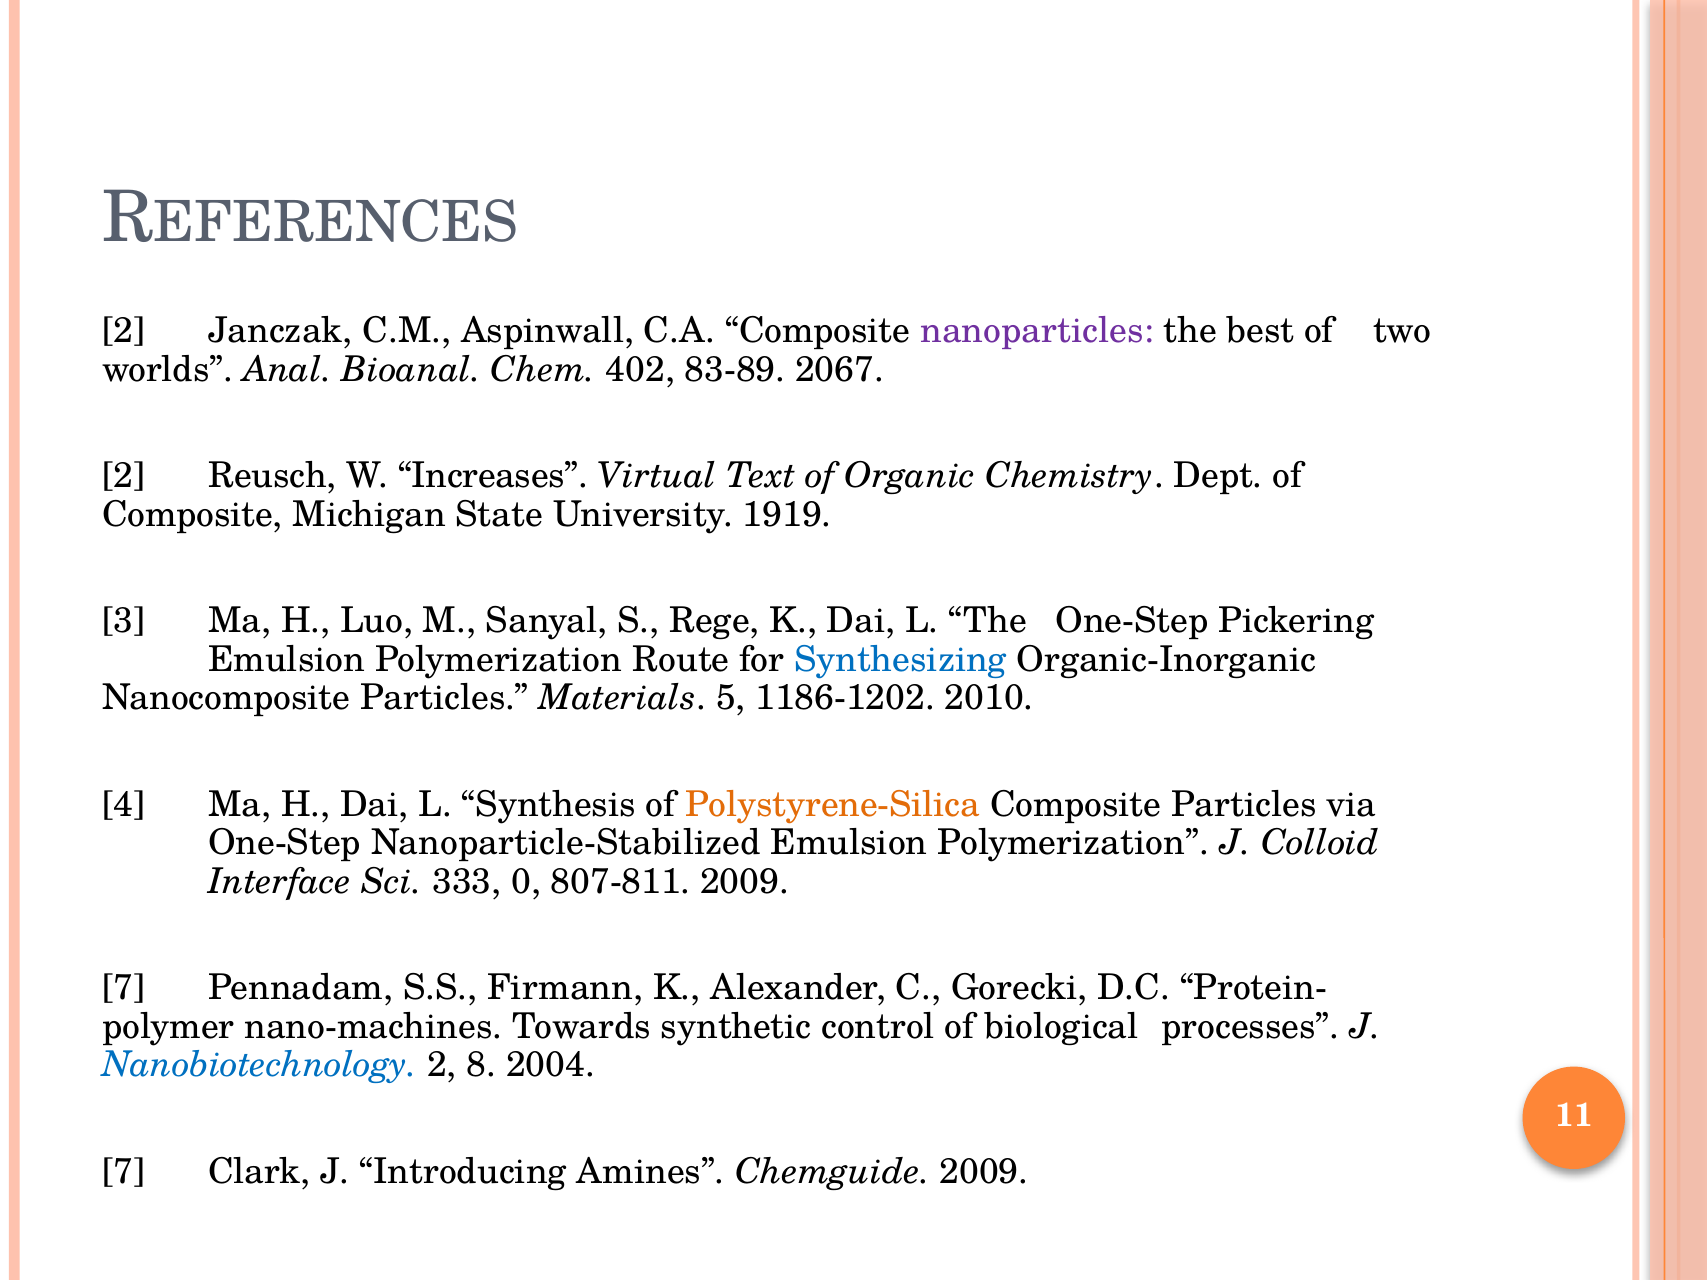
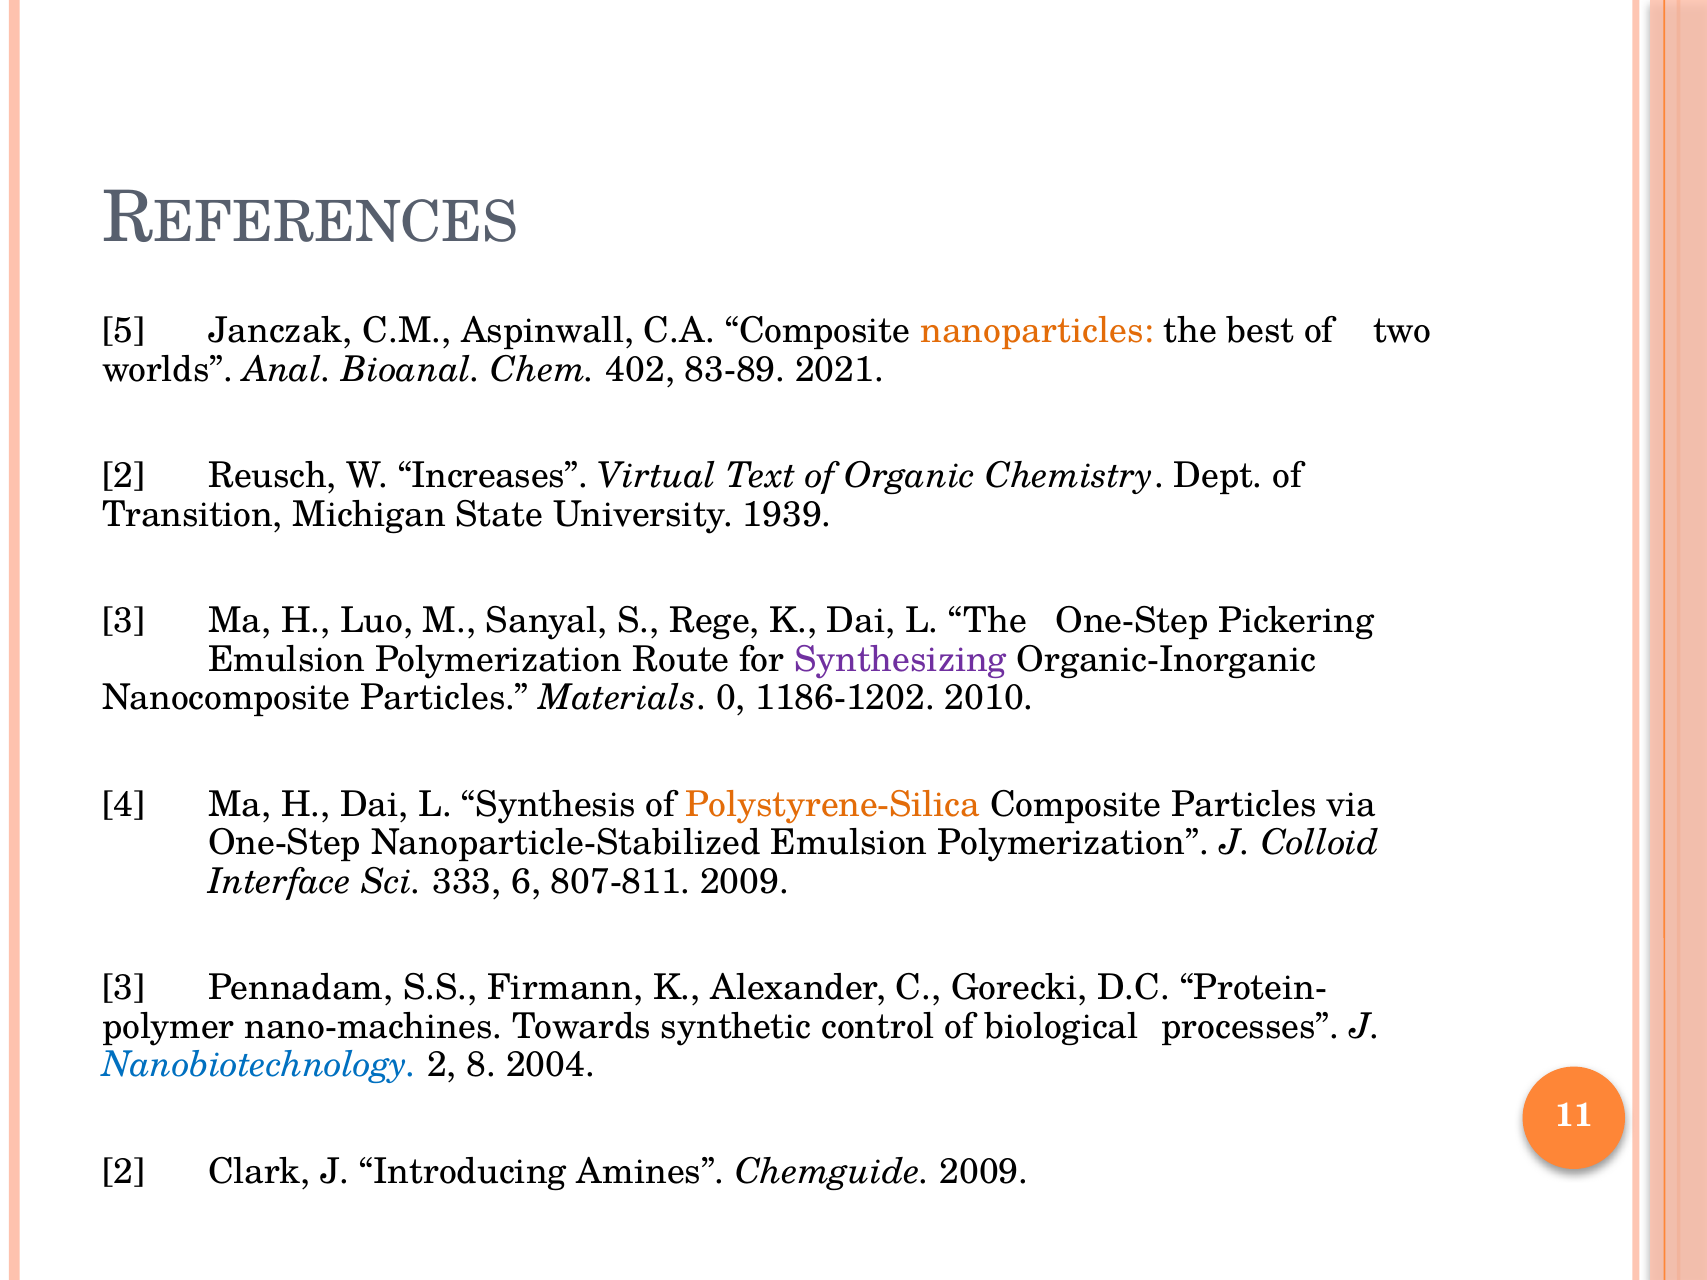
2 at (124, 331): 2 -> 5
nanoparticles colour: purple -> orange
2067: 2067 -> 2021
Composite at (192, 514): Composite -> Transition
1919: 1919 -> 1939
Synthesizing colour: blue -> purple
5: 5 -> 0
0: 0 -> 6
7 at (124, 988): 7 -> 3
7 at (124, 1172): 7 -> 2
